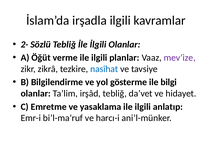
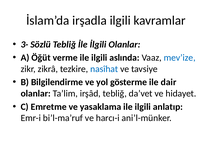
2-: 2- -> 3-
planlar: planlar -> aslında
mev’ize colour: purple -> blue
bilgi: bilgi -> dair
